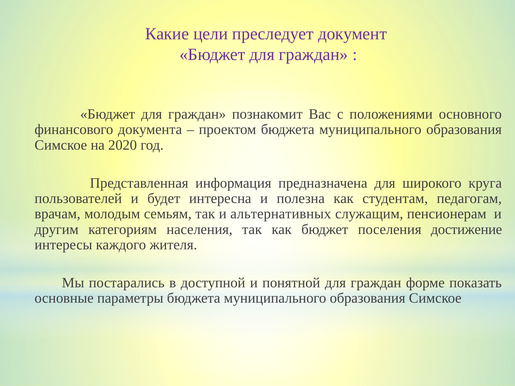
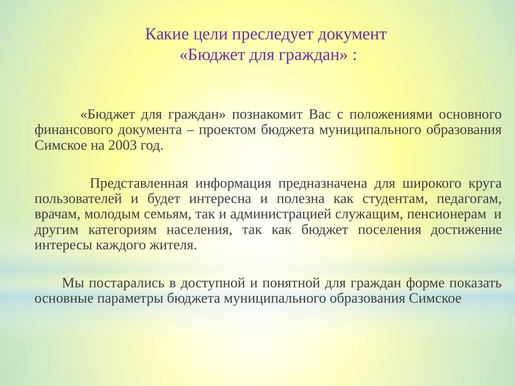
2020: 2020 -> 2003
альтернативных: альтернативных -> администрацией
